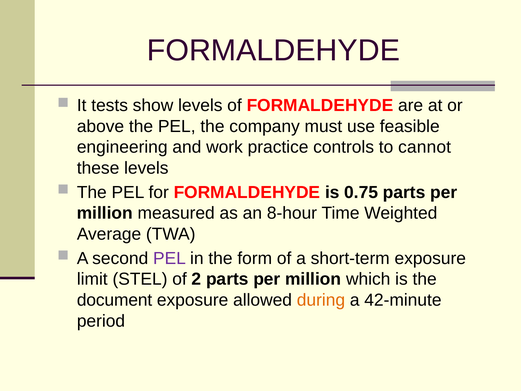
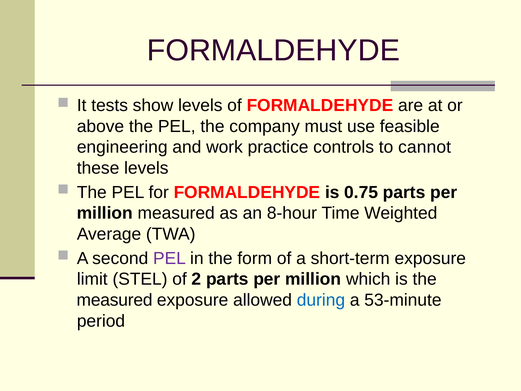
document at (115, 300): document -> measured
during colour: orange -> blue
42-minute: 42-minute -> 53-minute
